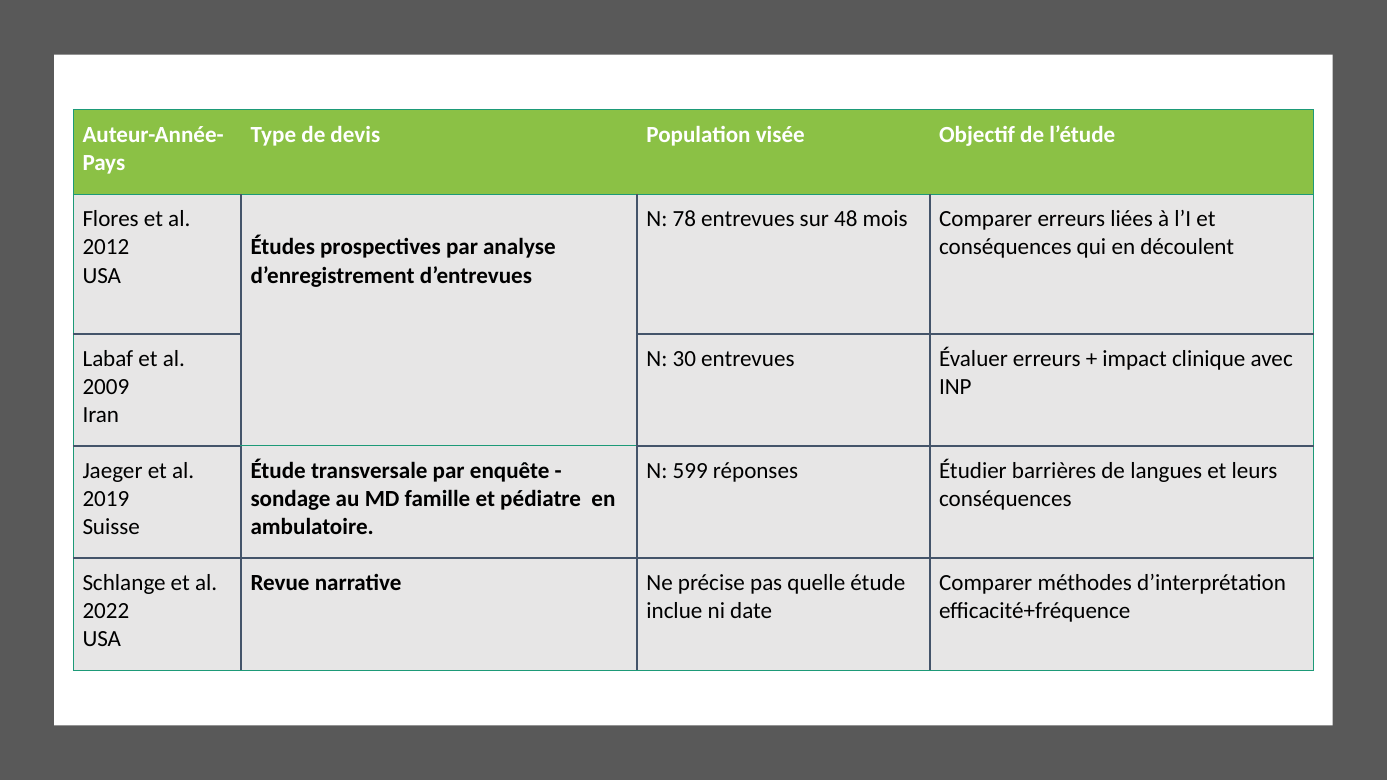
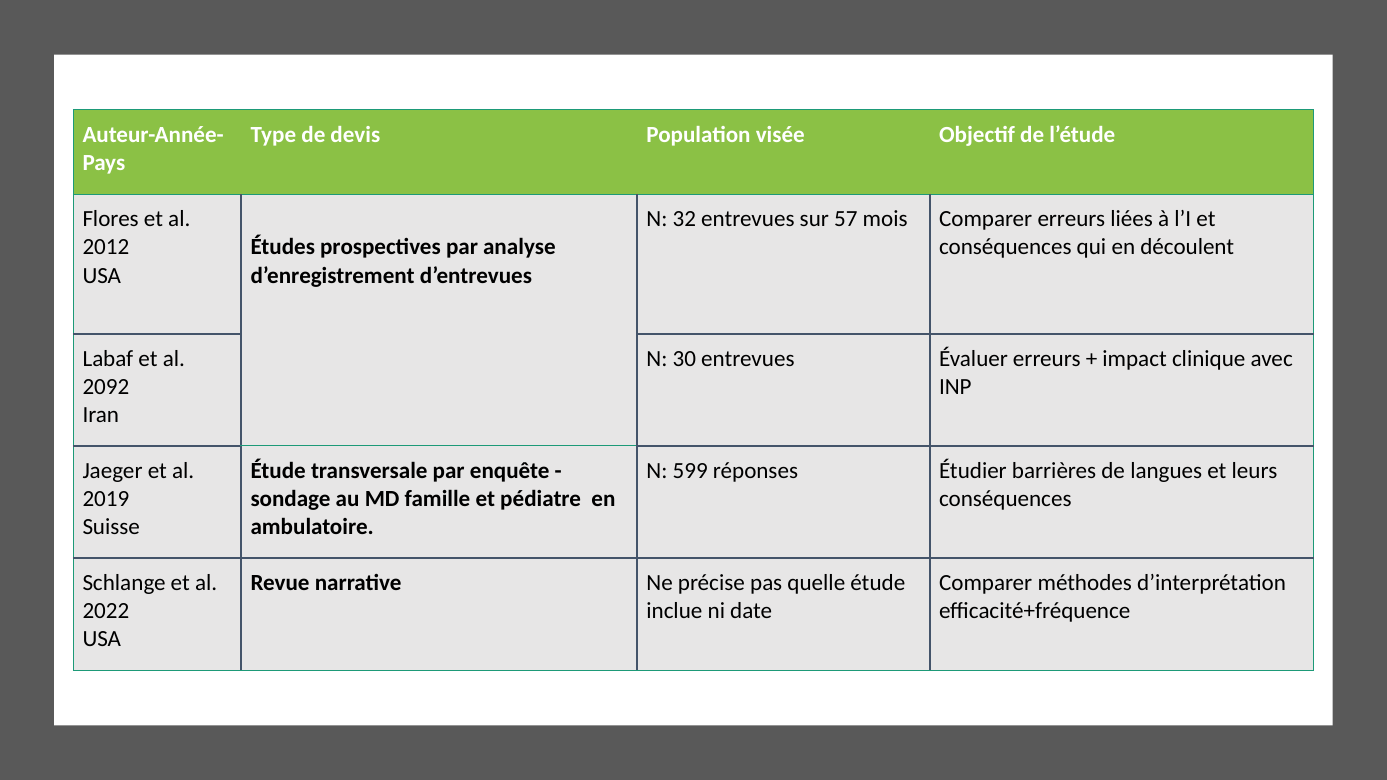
78: 78 -> 32
48: 48 -> 57
2009: 2009 -> 2092
